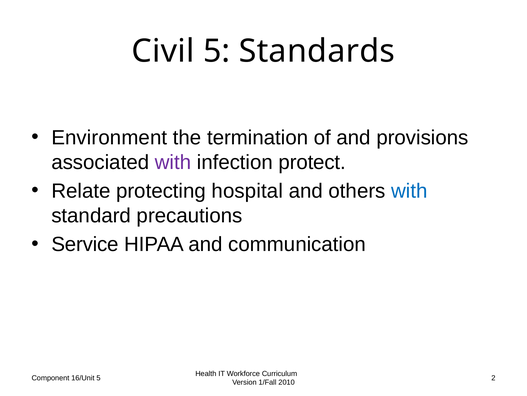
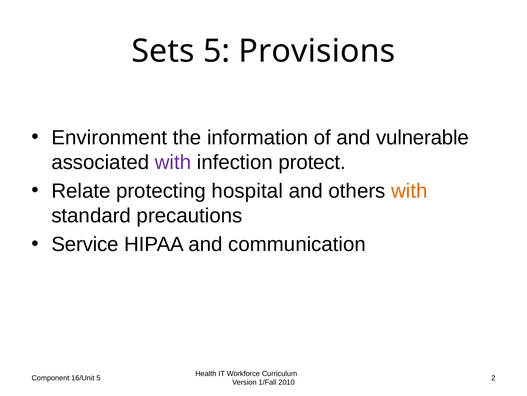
Civil: Civil -> Sets
Standards: Standards -> Provisions
termination: termination -> information
provisions: provisions -> vulnerable
with at (409, 191) colour: blue -> orange
